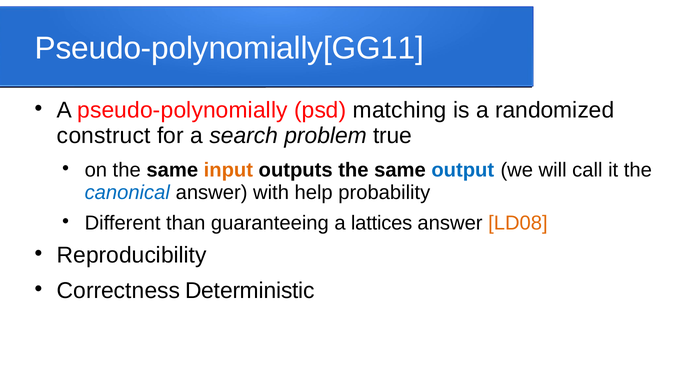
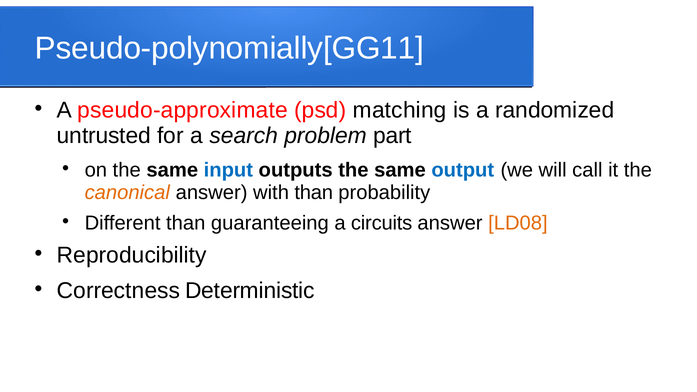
pseudo-polynomially: pseudo-polynomially -> pseudo-approximate
construct: construct -> untrusted
true: true -> part
input colour: orange -> blue
canonical colour: blue -> orange
with help: help -> than
lattices: lattices -> circuits
